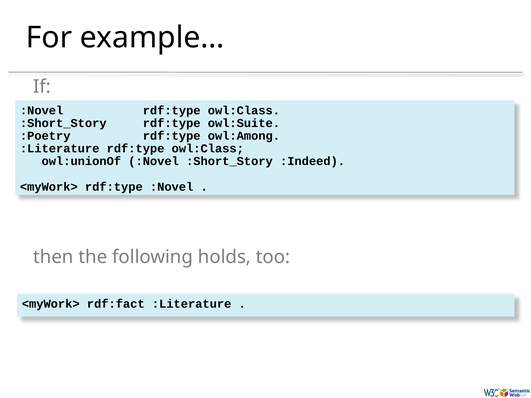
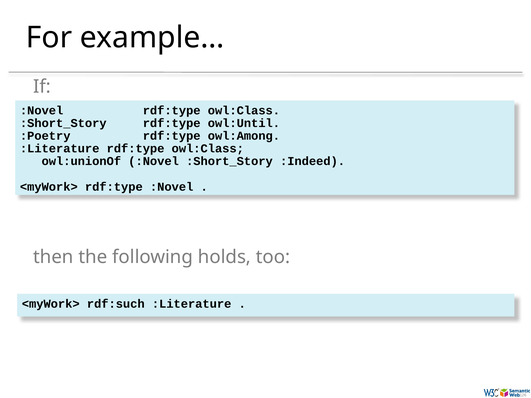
owl:Suite: owl:Suite -> owl:Until
rdf:fact: rdf:fact -> rdf:such
